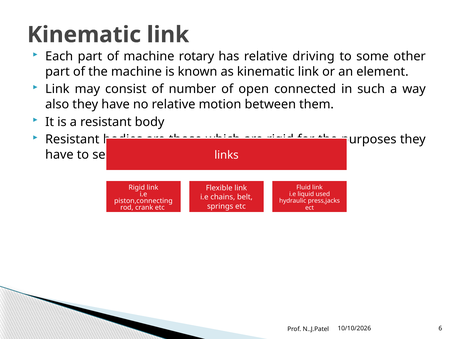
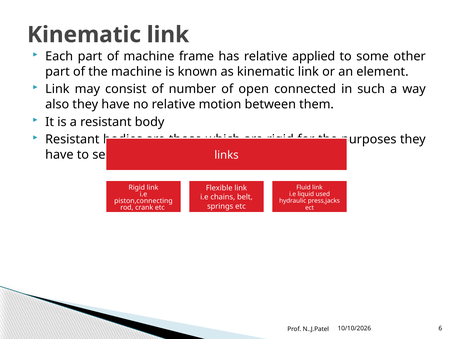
rotary: rotary -> frame
driving: driving -> applied
